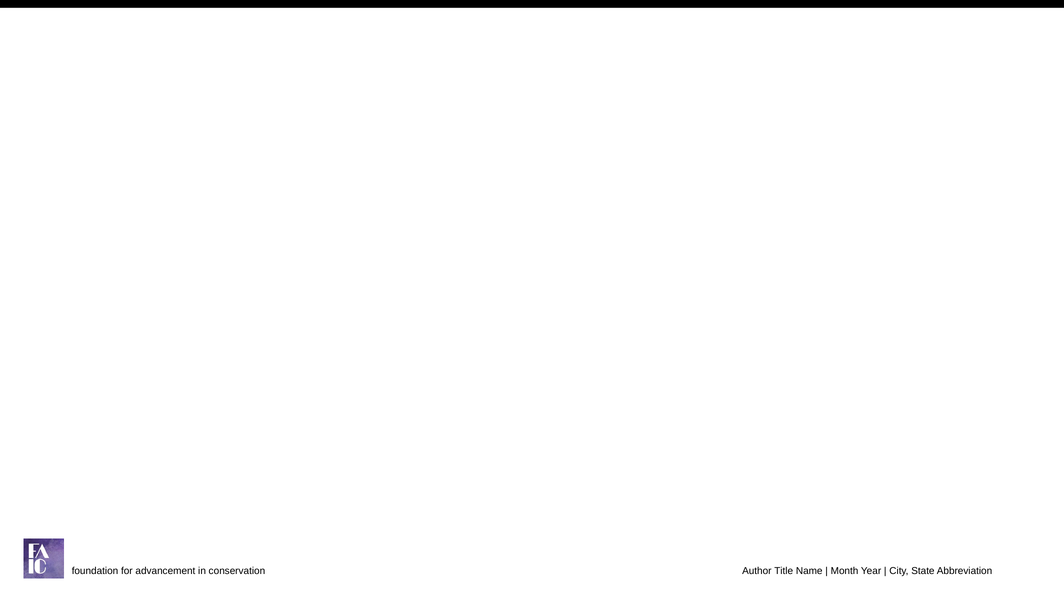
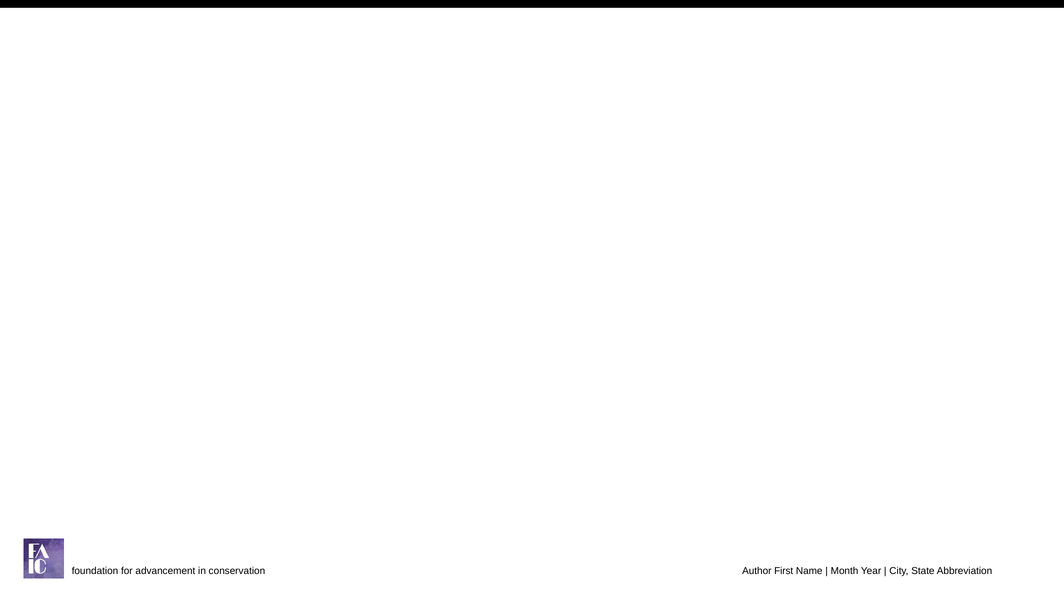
Title: Title -> First
